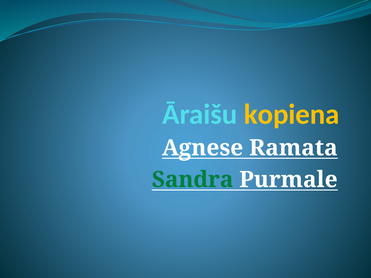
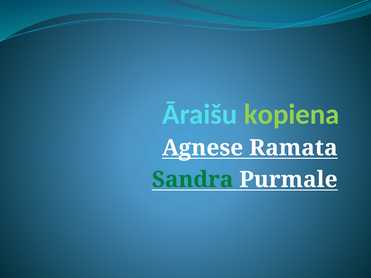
kopiena colour: yellow -> light green
